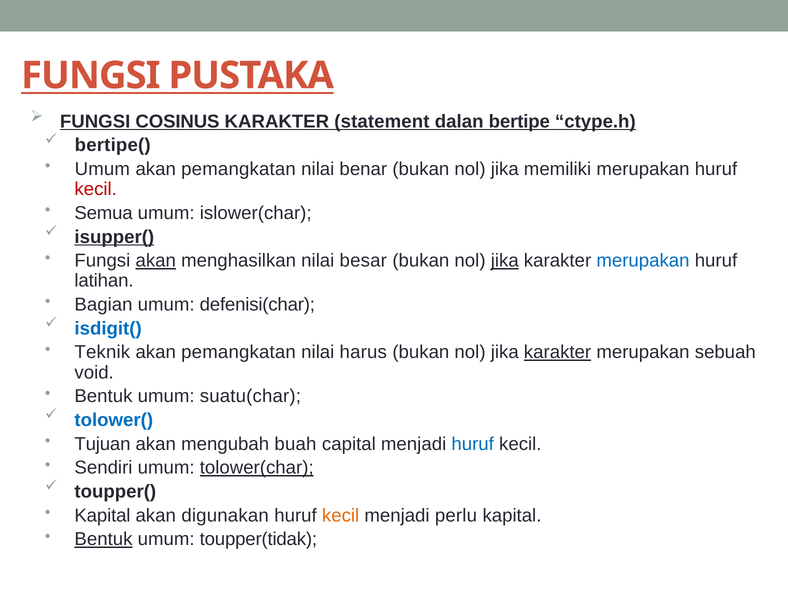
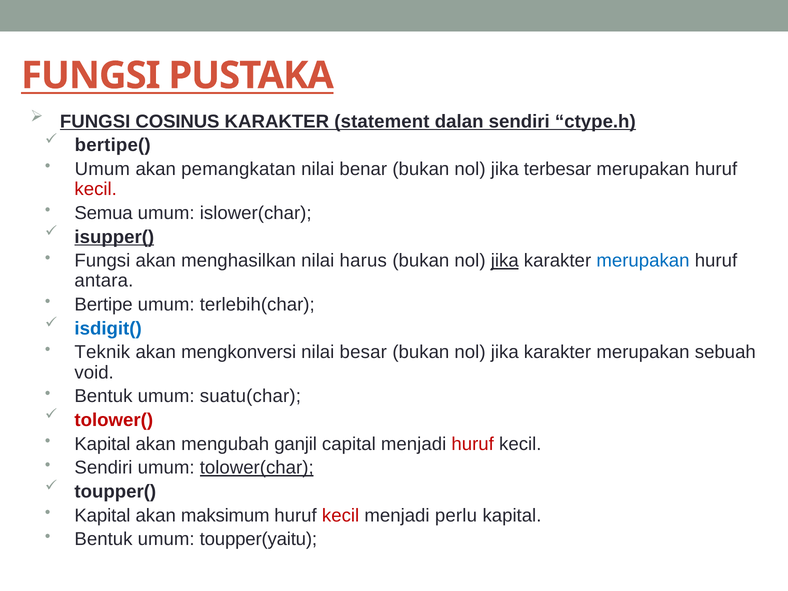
dalan bertipe: bertipe -> sendiri
memiliki: memiliki -> terbesar
akan at (156, 261) underline: present -> none
besar: besar -> harus
latihan: latihan -> antara
Bagian: Bagian -> Bertipe
defenisi(char: defenisi(char -> terlebih(char
pemangkatan at (239, 352): pemangkatan -> mengkonversi
harus: harus -> besar
karakter at (558, 352) underline: present -> none
tolower( colour: blue -> red
Tujuan at (102, 444): Tujuan -> Kapital
buah: buah -> ganjil
huruf at (473, 444) colour: blue -> red
digunakan: digunakan -> maksimum
kecil at (341, 515) colour: orange -> red
Bentuk at (103, 539) underline: present -> none
toupper(tidak: toupper(tidak -> toupper(yaitu
